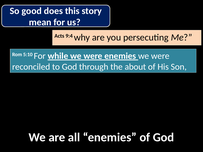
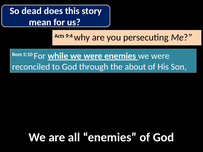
good: good -> dead
